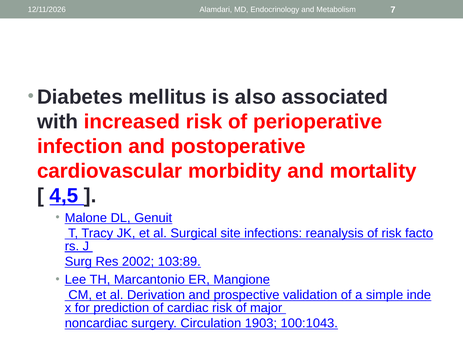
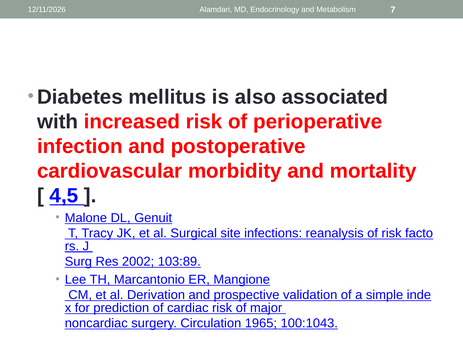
1903: 1903 -> 1965
